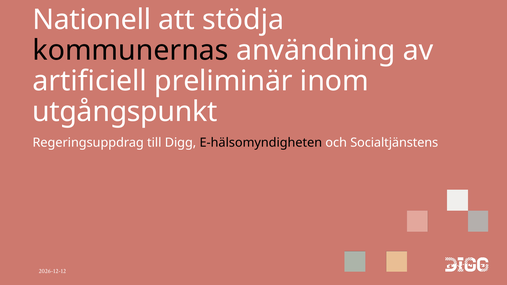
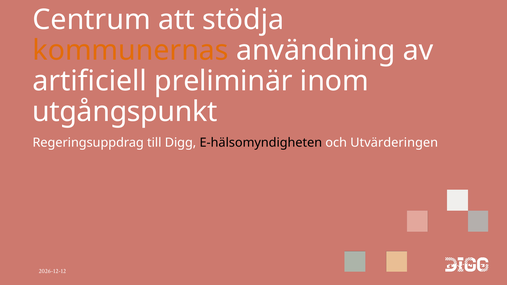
Nationell: Nationell -> Centrum
kommunernas colour: black -> orange
Socialtjänstens: Socialtjänstens -> Utvärderingen
